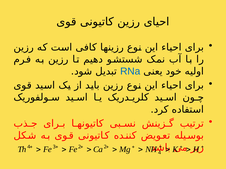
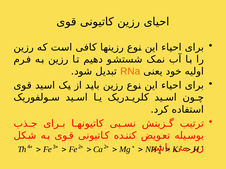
RNa colour: blue -> orange
